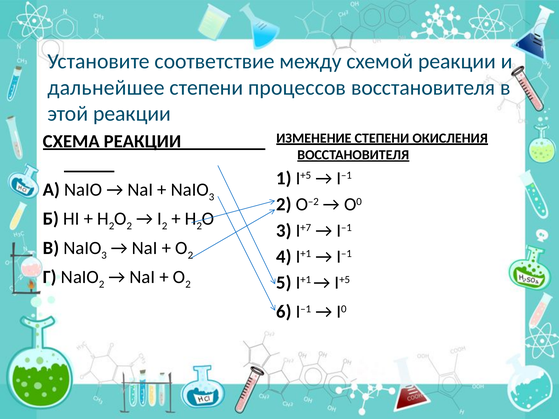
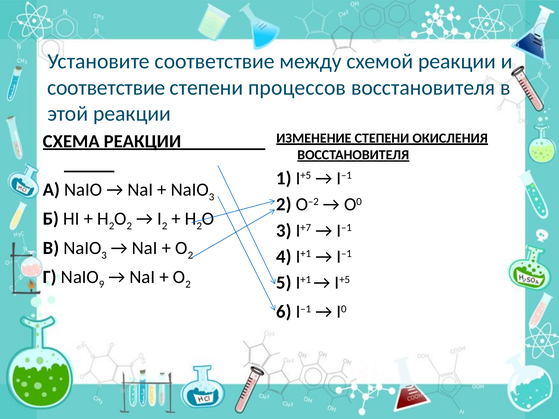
дальнейшее at (106, 88): дальнейшее -> соответствие
NaIO 2: 2 -> 9
